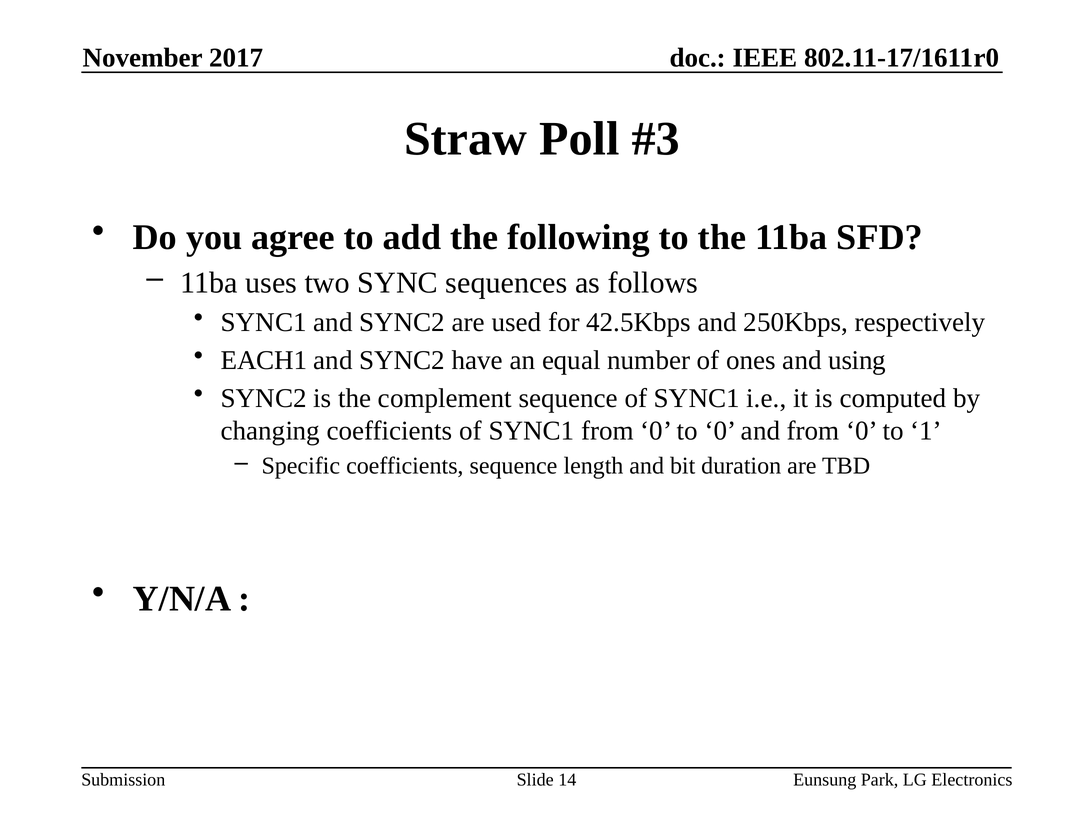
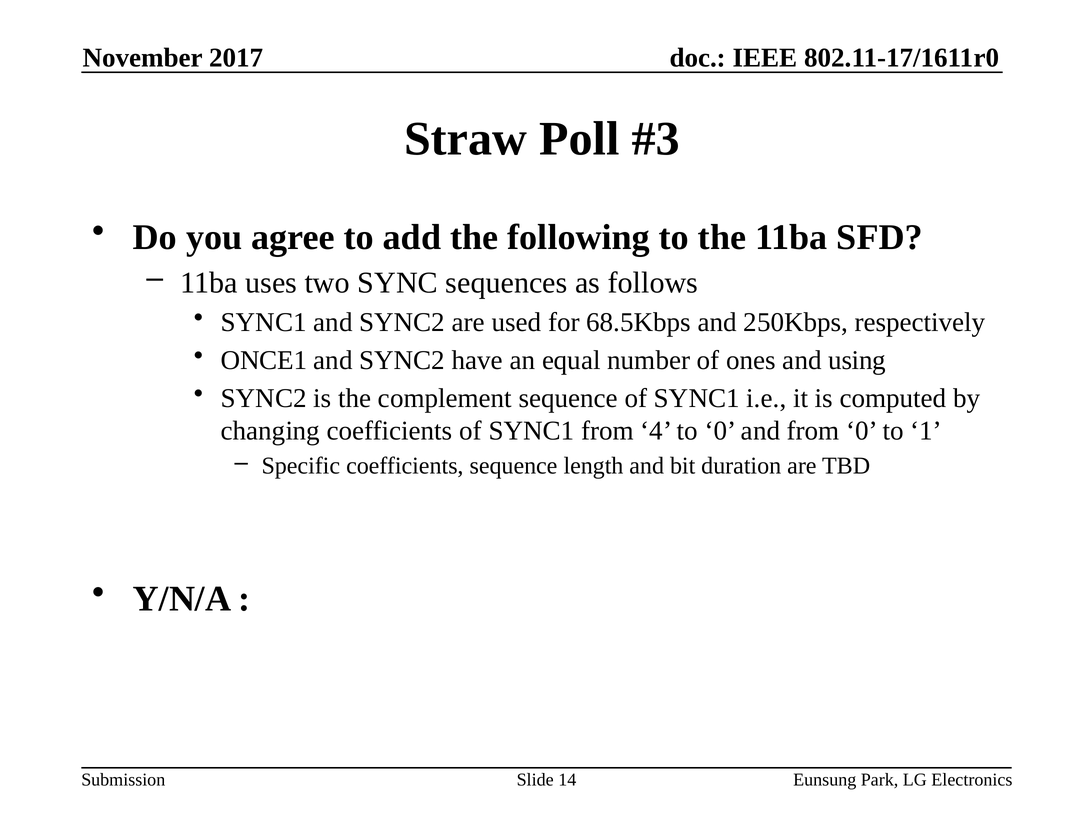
42.5Kbps: 42.5Kbps -> 68.5Kbps
EACH1: EACH1 -> ONCE1
SYNC1 from 0: 0 -> 4
